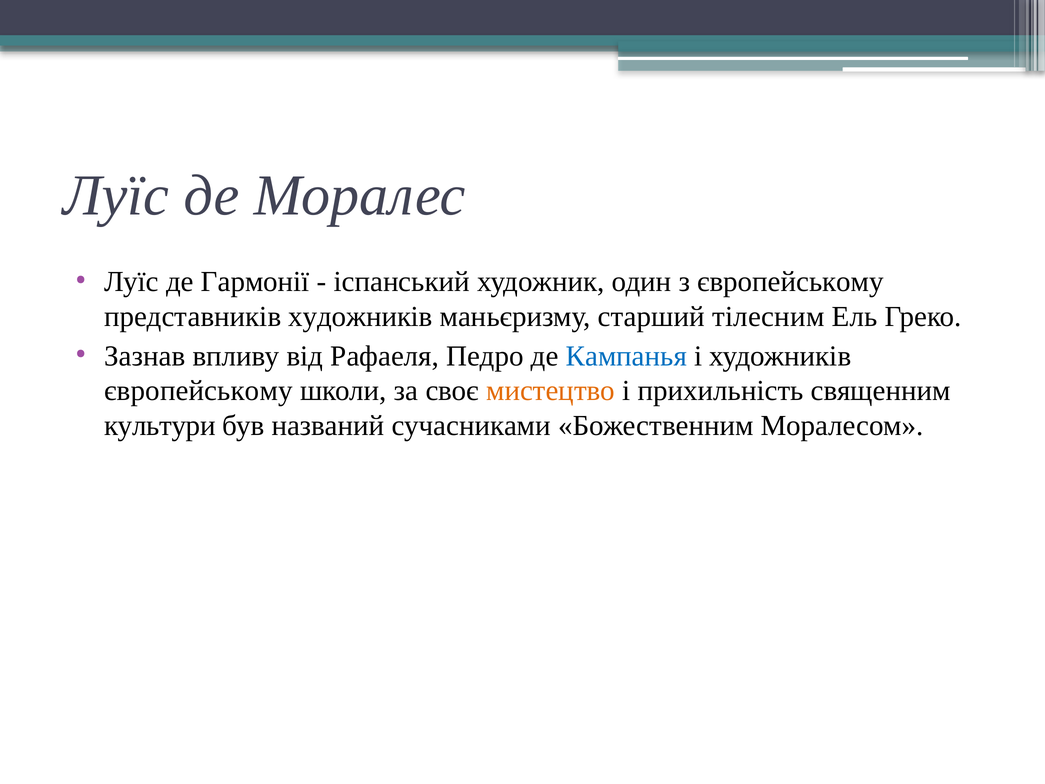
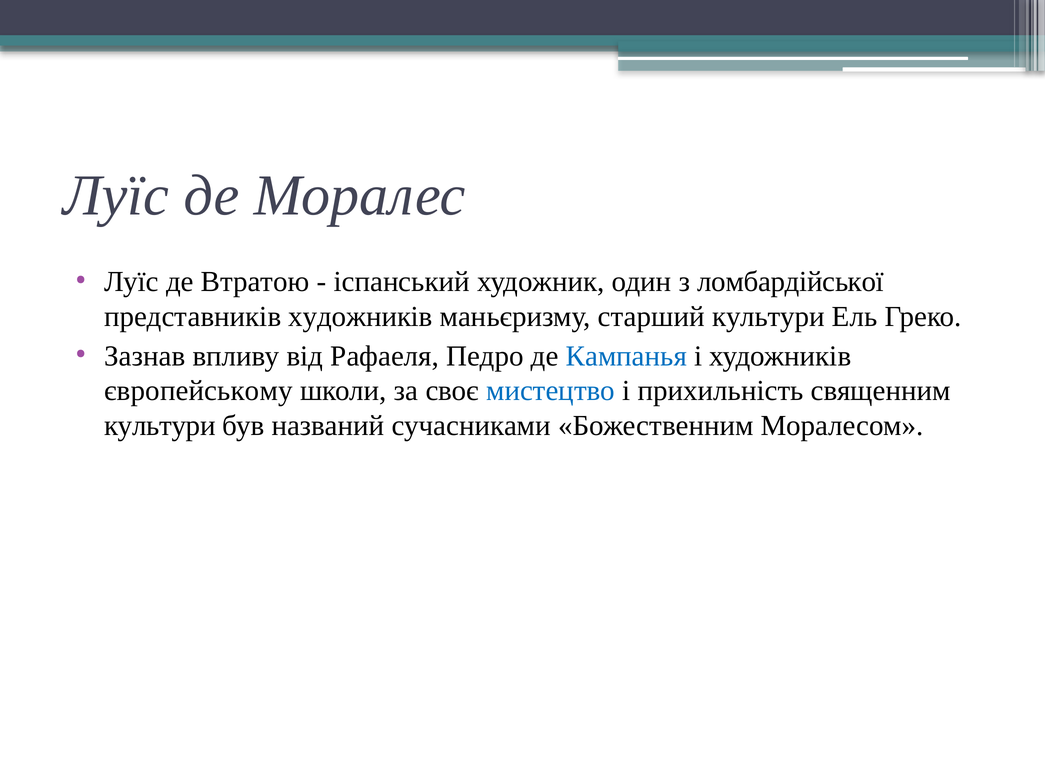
Гармонії: Гармонії -> Втратою
з європейському: європейському -> ломбардійської
старший тілесним: тілесним -> культури
мистецтво colour: orange -> blue
